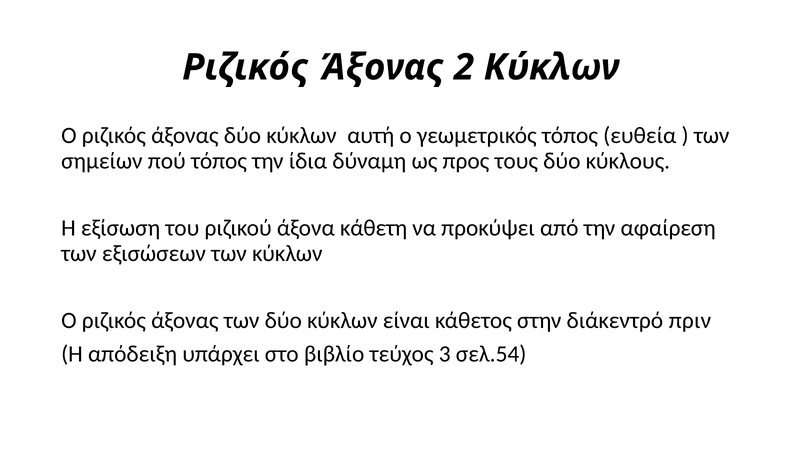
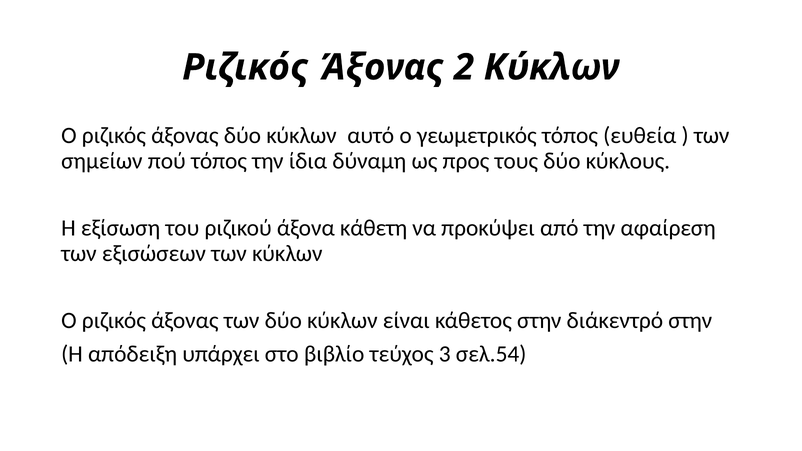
αυτή: αυτή -> αυτό
διάκεντρό πριν: πριν -> στην
